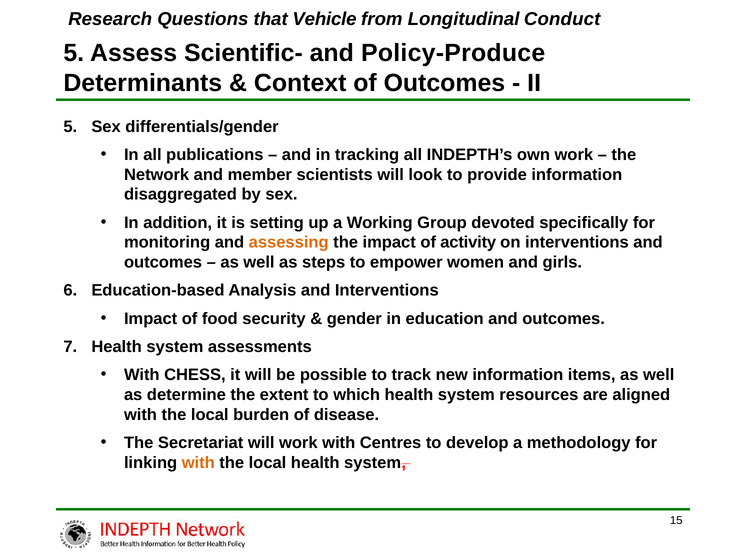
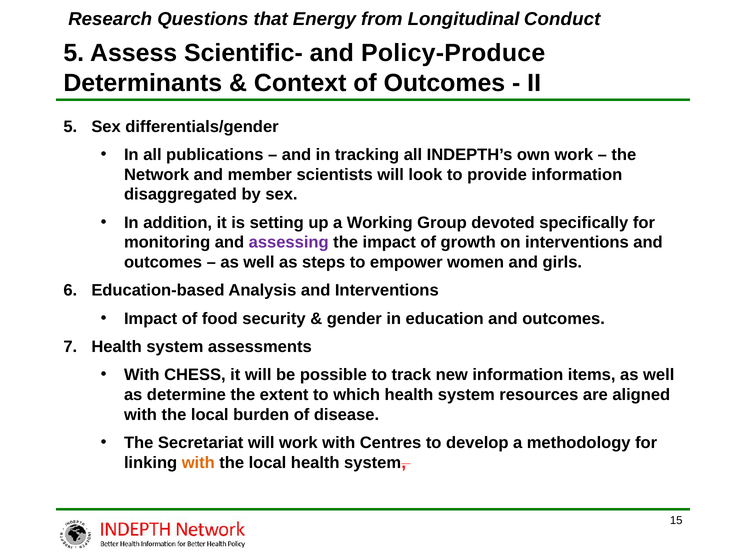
Vehicle: Vehicle -> Energy
assessing colour: orange -> purple
activity: activity -> growth
